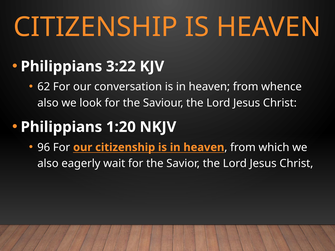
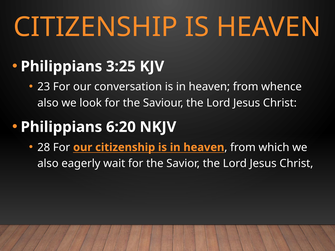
3:22: 3:22 -> 3:25
62: 62 -> 23
1:20: 1:20 -> 6:20
96: 96 -> 28
